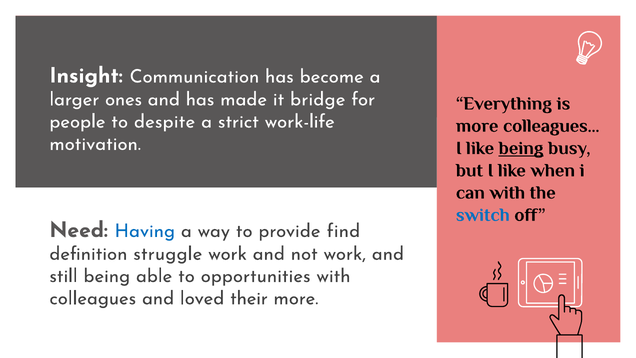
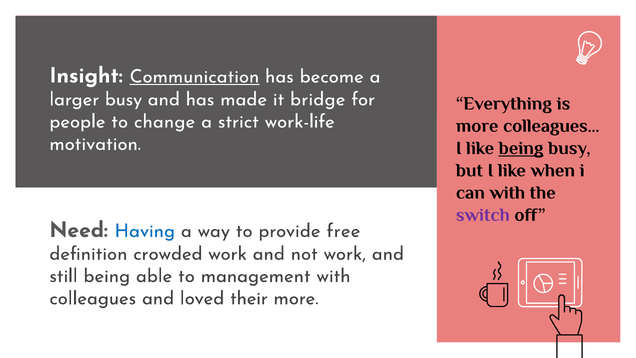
Communication underline: none -> present
larger ones: ones -> busy
despite: despite -> change
switch colour: blue -> purple
find: find -> free
struggle: struggle -> crowded
opportunities: opportunities -> management
